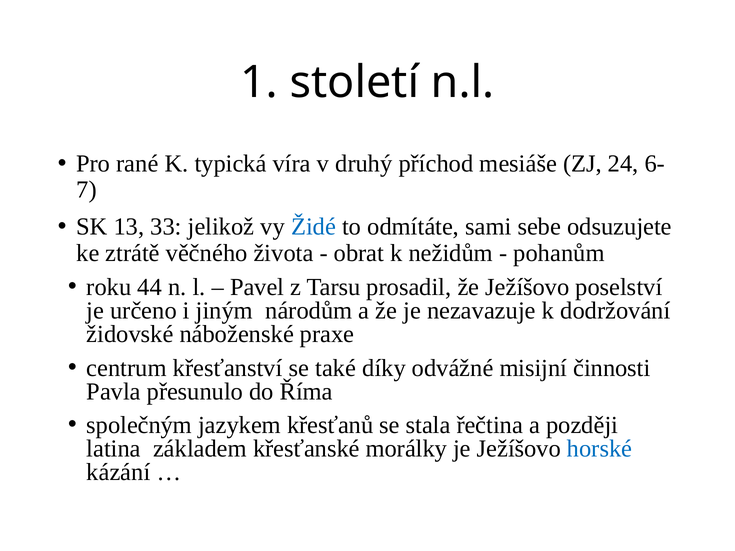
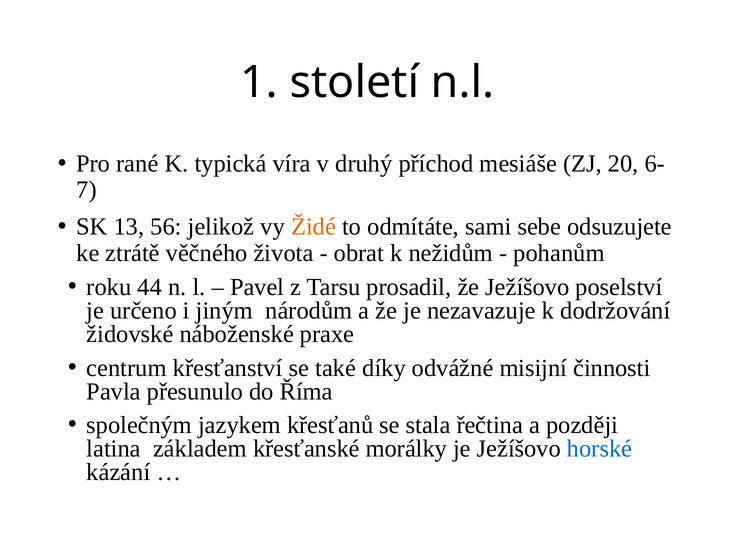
24: 24 -> 20
33: 33 -> 56
Židé colour: blue -> orange
